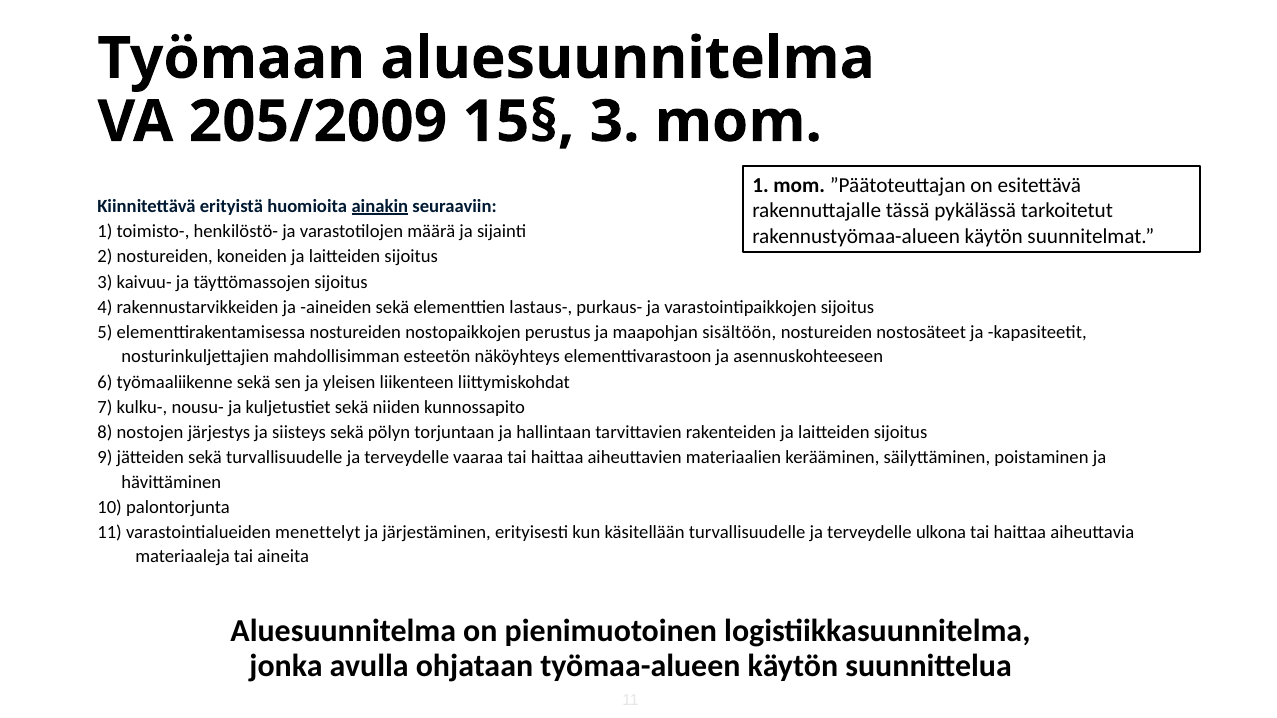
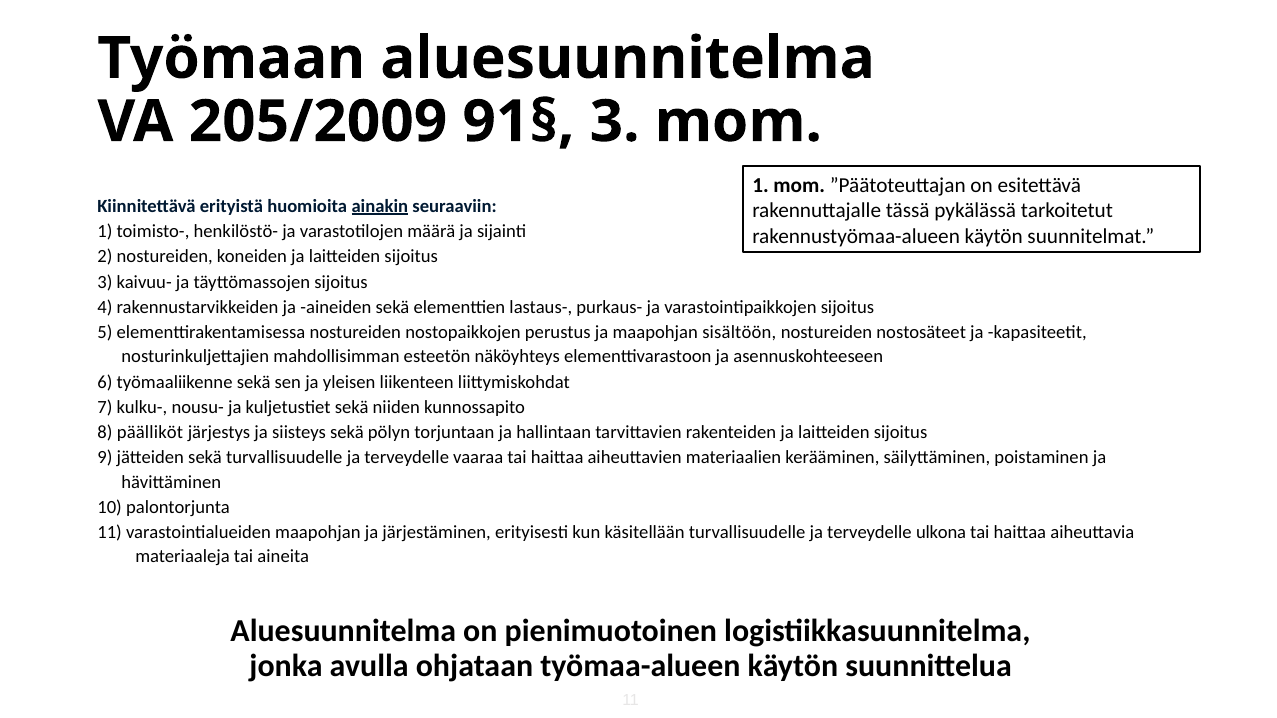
15§: 15§ -> 91§
nostojen: nostojen -> päälliköt
varastointialueiden menettelyt: menettelyt -> maapohjan
